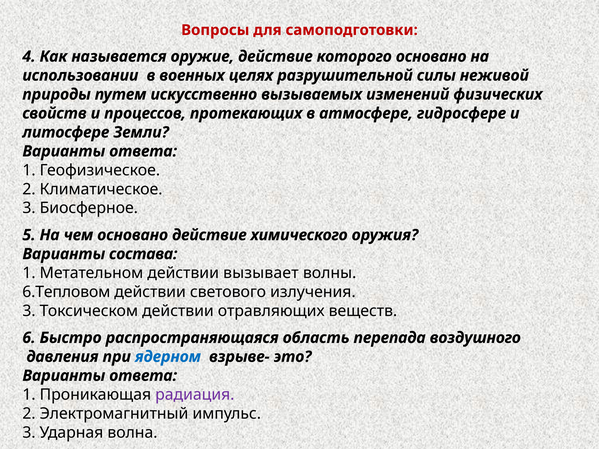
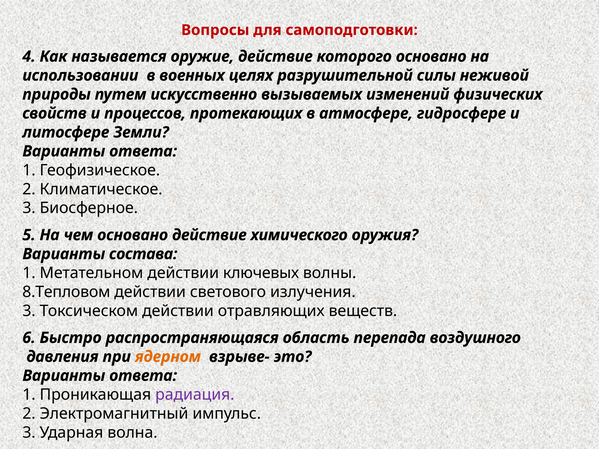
вызывает: вызывает -> ключевых
6.Тепловом: 6.Тепловом -> 8.Тепловом
ядерном colour: blue -> orange
